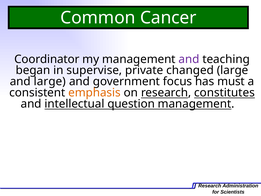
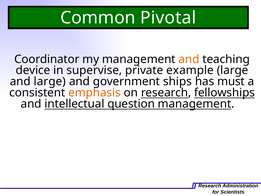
Cancer: Cancer -> Pivotal
and at (189, 59) colour: purple -> orange
began: began -> device
changed: changed -> example
focus: focus -> ships
constitutes: constitutes -> fellowships
